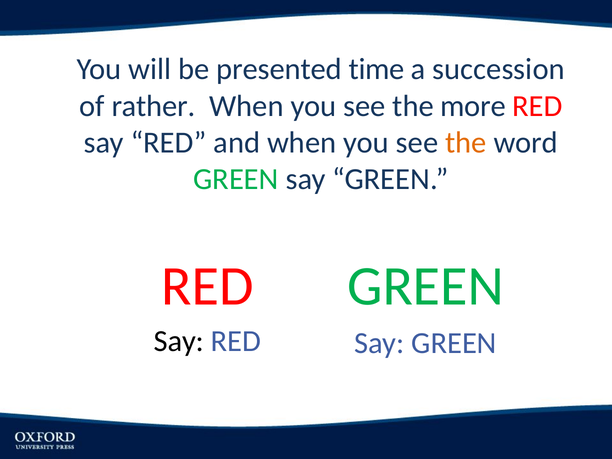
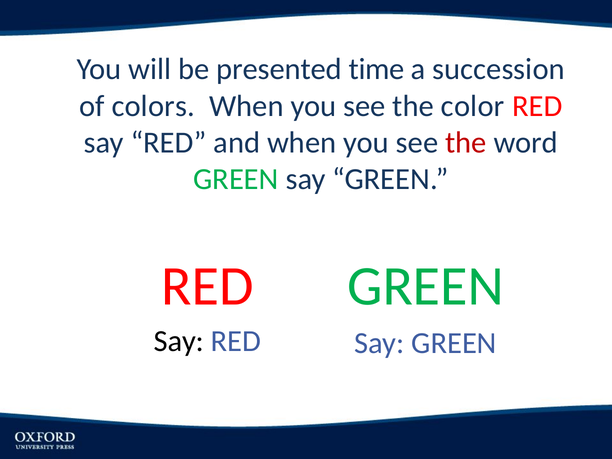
rather: rather -> colors
more: more -> color
the at (466, 143) colour: orange -> red
